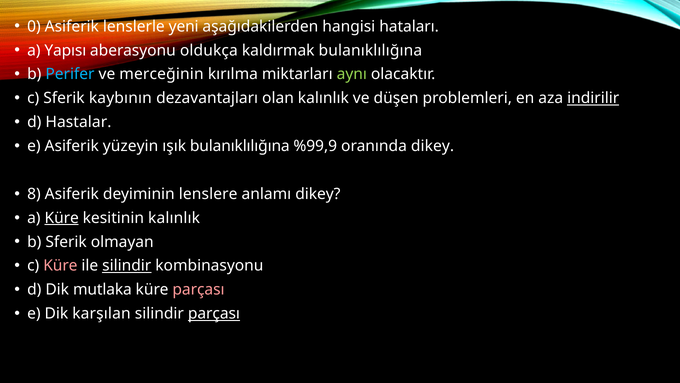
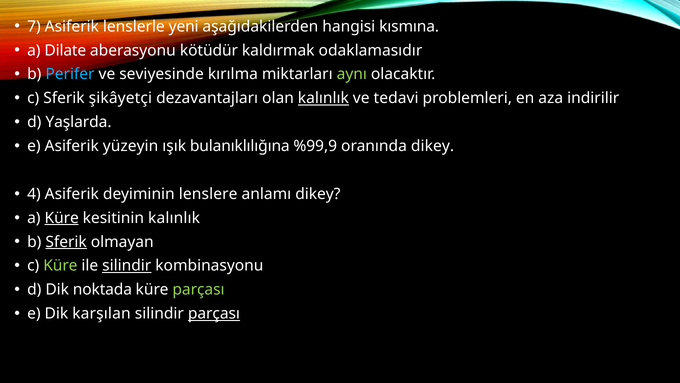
0: 0 -> 7
hataları: hataları -> kısmına
Yapısı: Yapısı -> Dilate
oldukça: oldukça -> kötüdür
kaldırmak bulanıklılığına: bulanıklılığına -> odaklamasıdır
merceğinin: merceğinin -> seviyesinde
kaybının: kaybının -> şikâyetçi
kalınlık at (323, 98) underline: none -> present
düşen: düşen -> tedavi
indirilir underline: present -> none
Hastalar: Hastalar -> Yaşlarda
8: 8 -> 4
Sferik at (66, 242) underline: none -> present
Küre at (60, 265) colour: pink -> light green
mutlaka: mutlaka -> noktada
parçası at (199, 289) colour: pink -> light green
